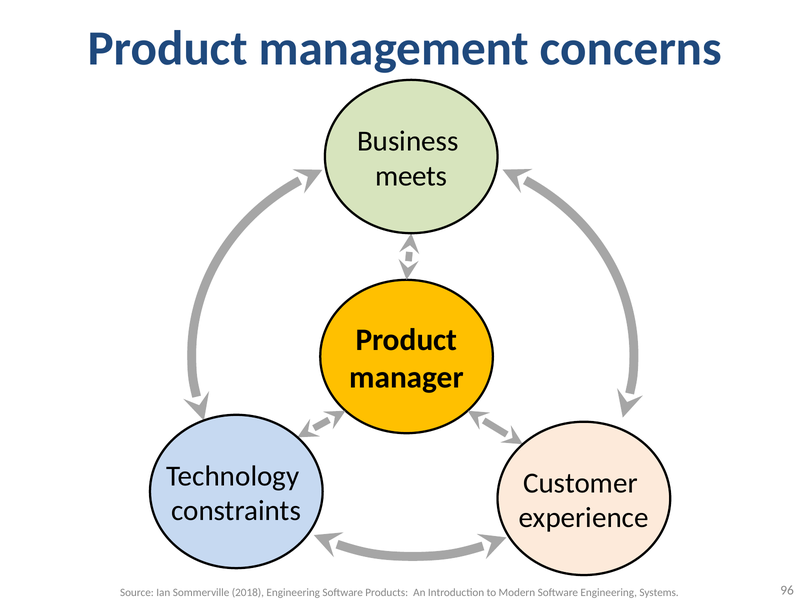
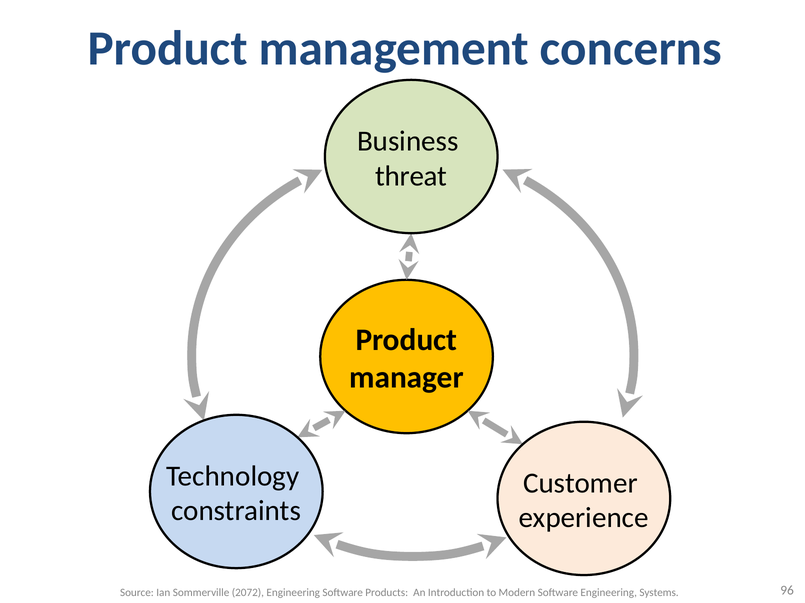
meets: meets -> threat
2018: 2018 -> 2072
